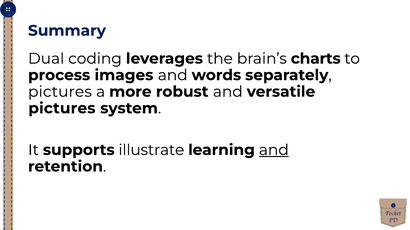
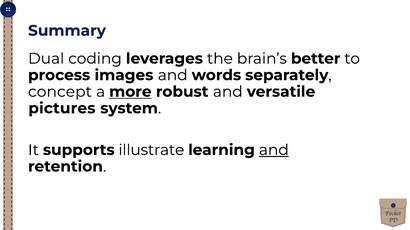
charts: charts -> better
pictures at (60, 92): pictures -> concept
more underline: none -> present
